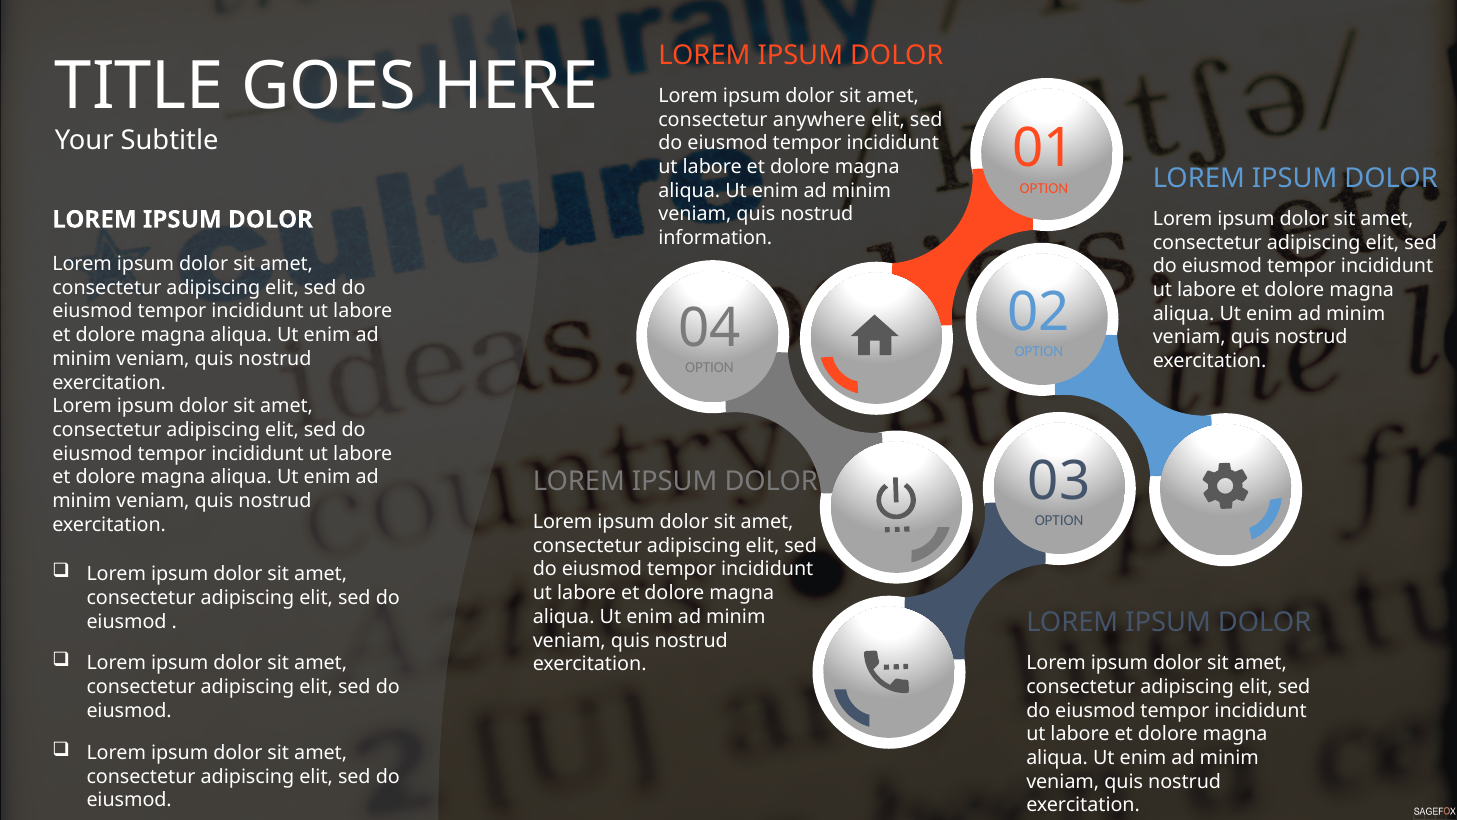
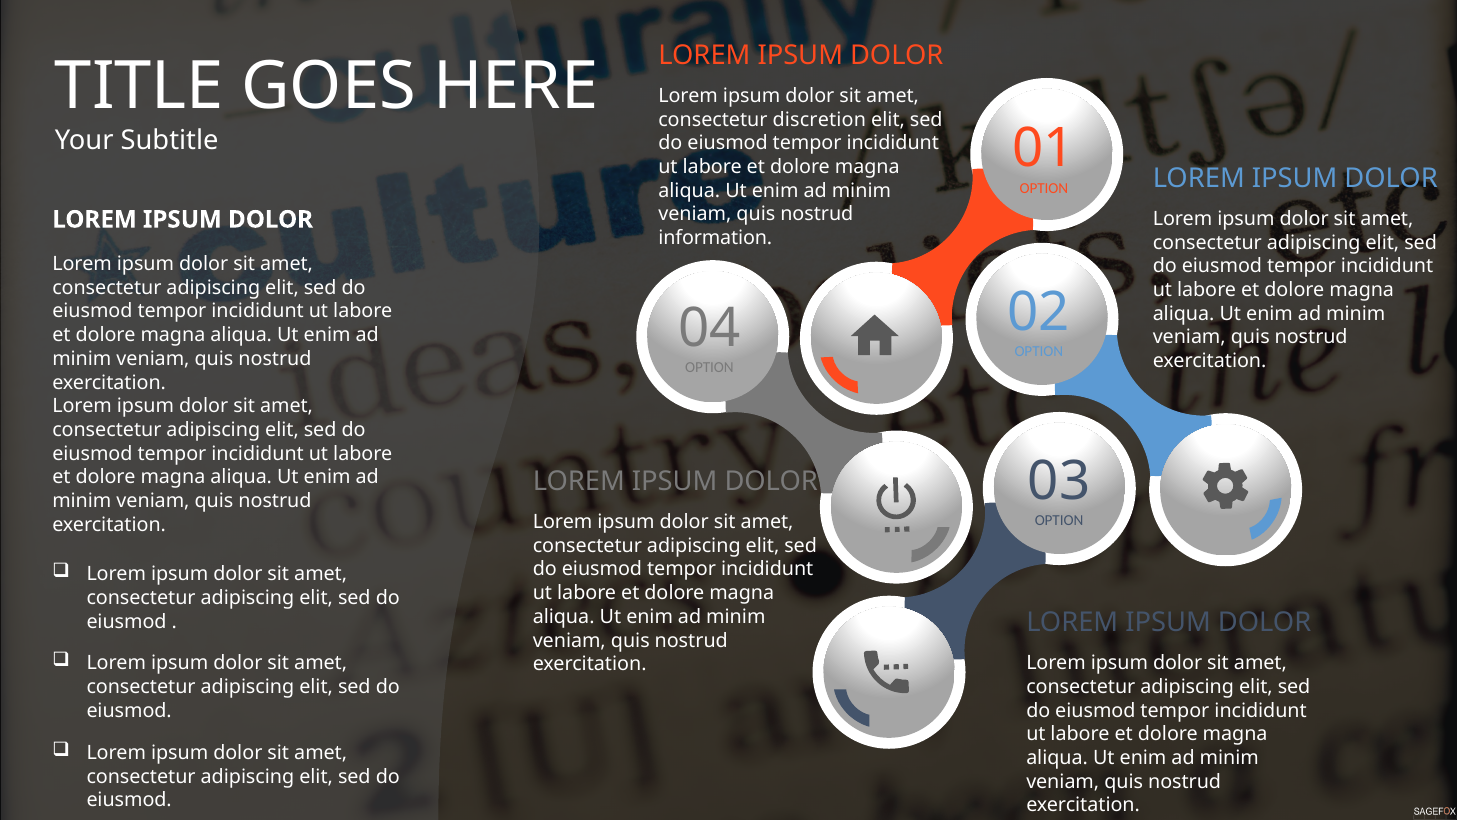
anywhere: anywhere -> discretion
